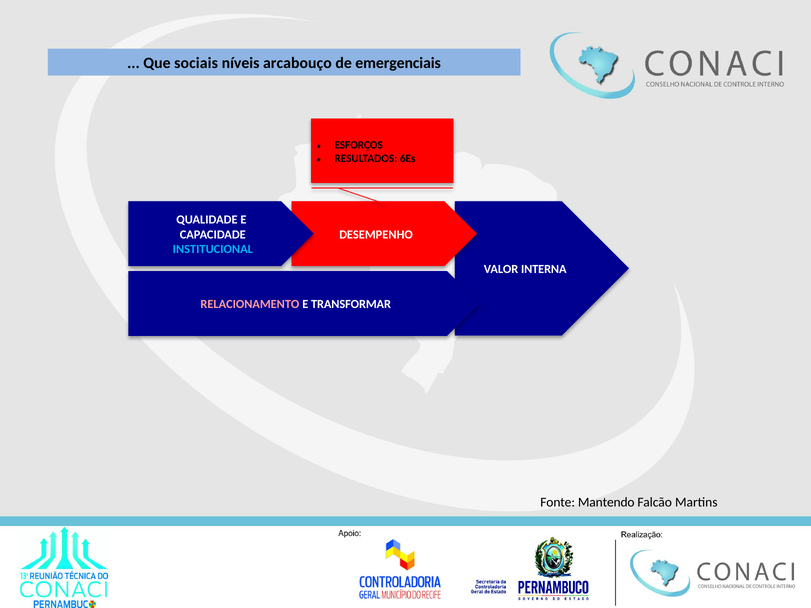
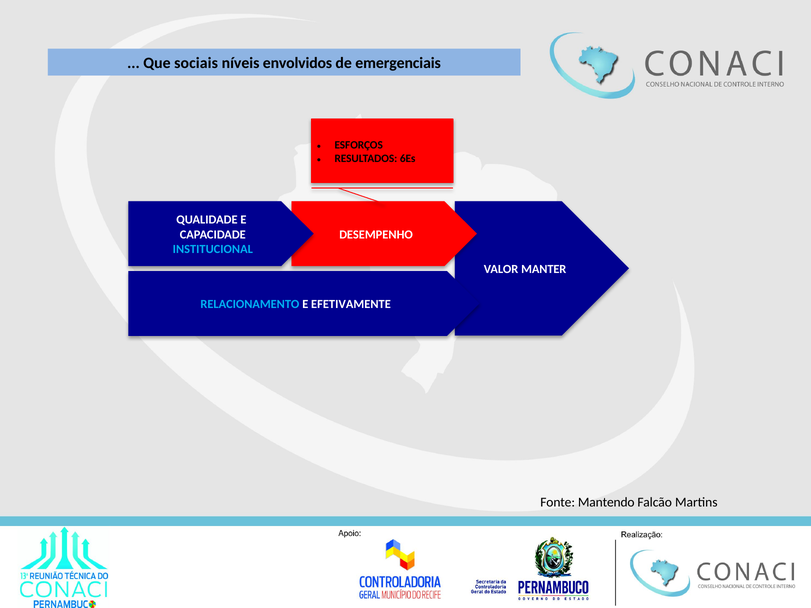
arcabouço: arcabouço -> envolvidos
INTERNA: INTERNA -> MANTER
RELACIONAMENTO colour: pink -> light blue
TRANSFORMAR: TRANSFORMAR -> EFETIVAMENTE
